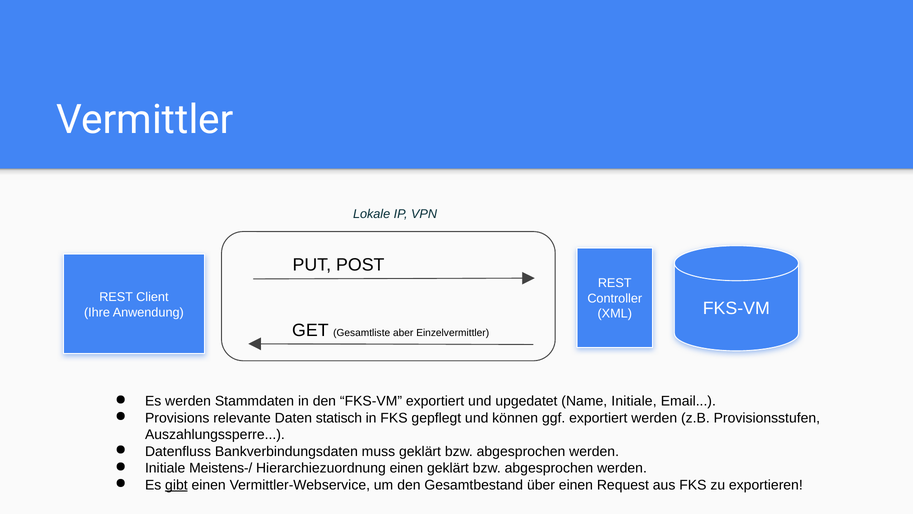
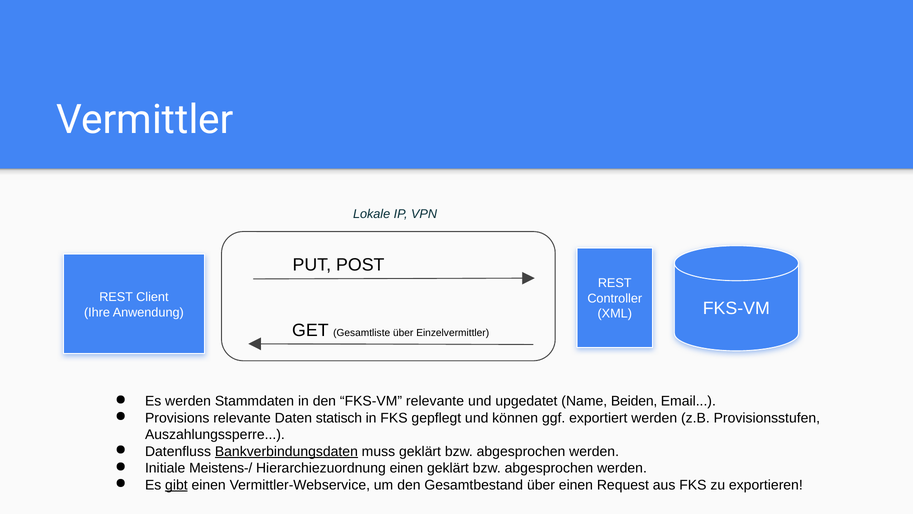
Gesamtliste aber: aber -> über
FKS-VM exportiert: exportiert -> relevante
Name Initiale: Initiale -> Beiden
Bankverbindungsdaten underline: none -> present
